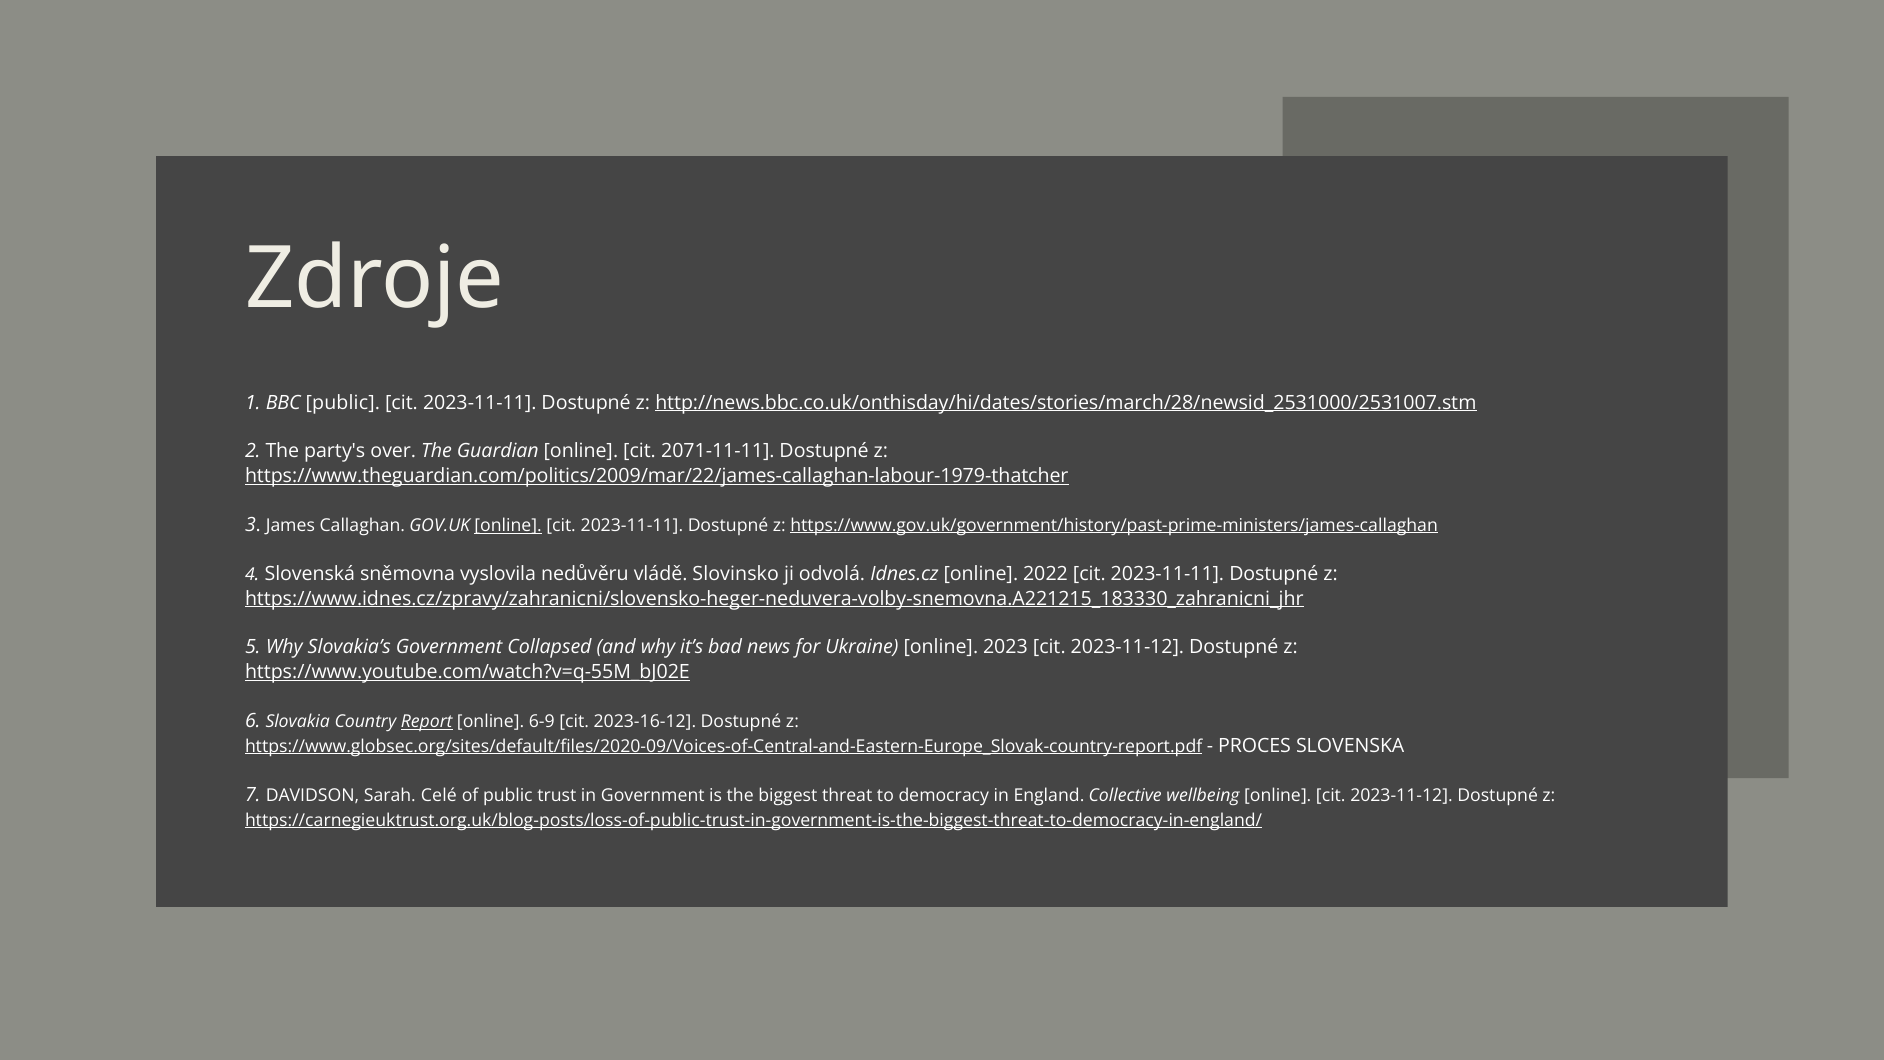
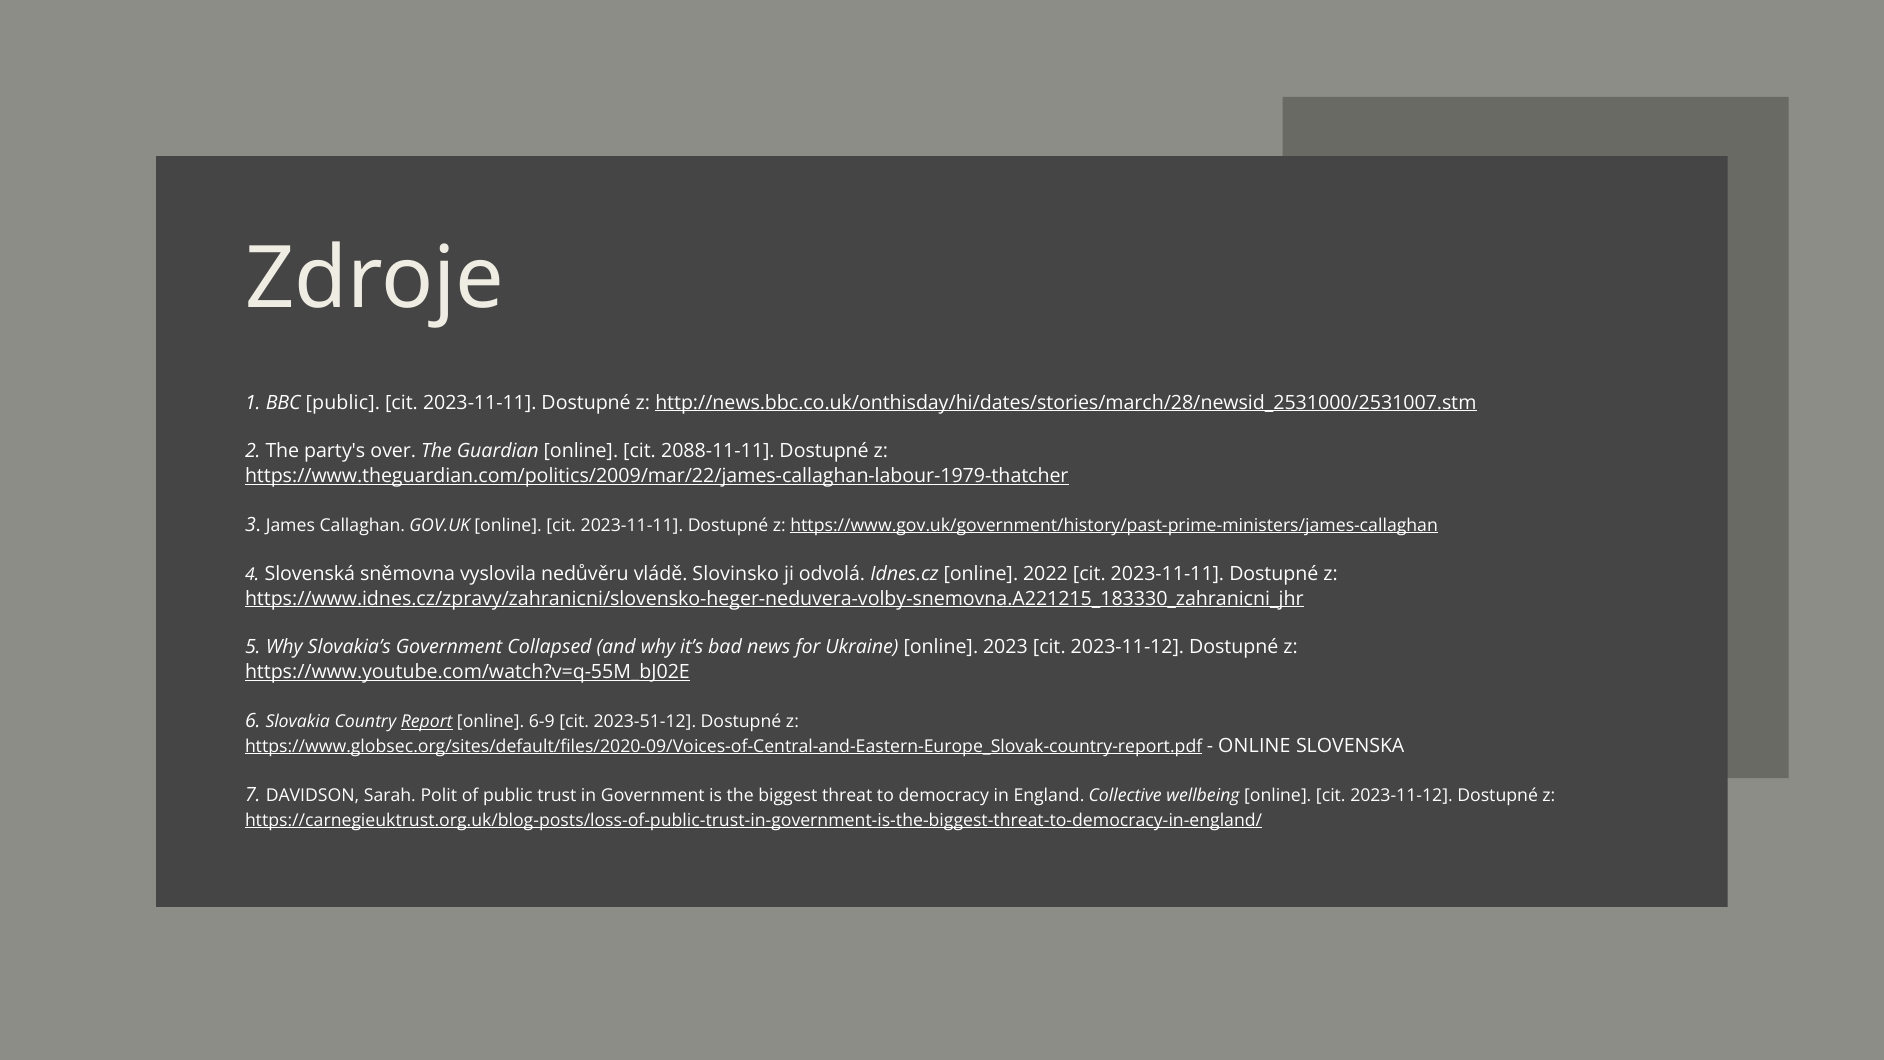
2071-11-11: 2071-11-11 -> 2088-11-11
online at (508, 526) underline: present -> none
2023-16-12: 2023-16-12 -> 2023-51-12
PROCES at (1254, 746): PROCES -> ONLINE
Celé: Celé -> Polit
